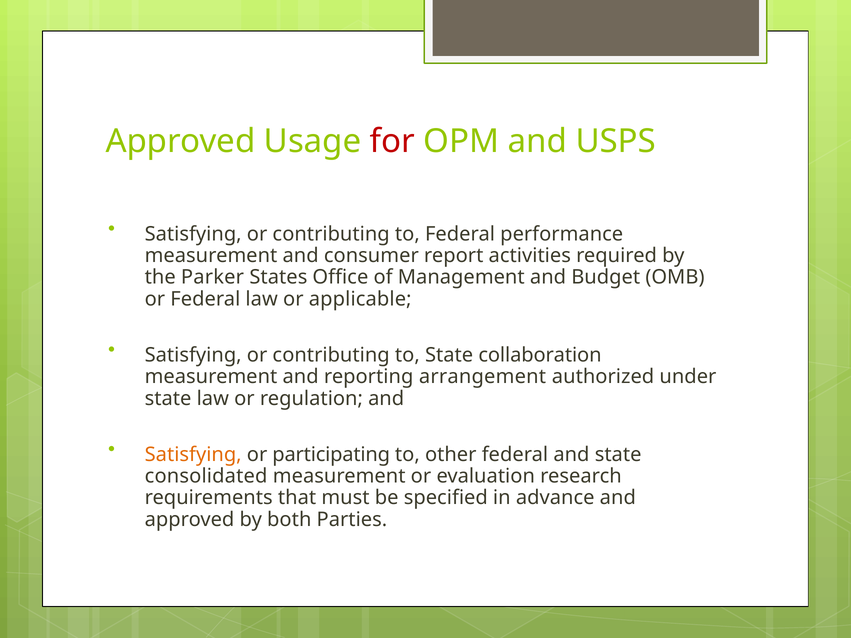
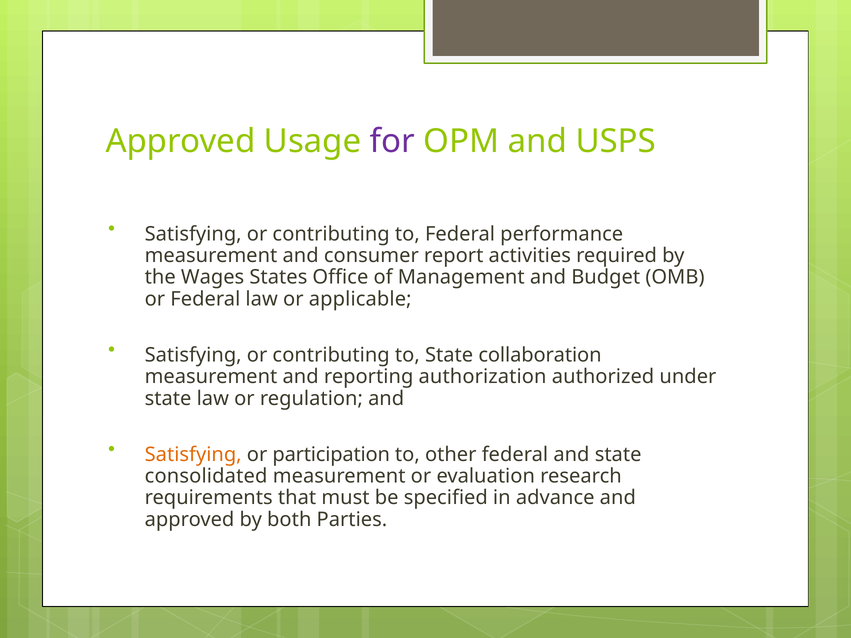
for colour: red -> purple
Parker: Parker -> Wages
arrangement: arrangement -> authorization
participating: participating -> participation
